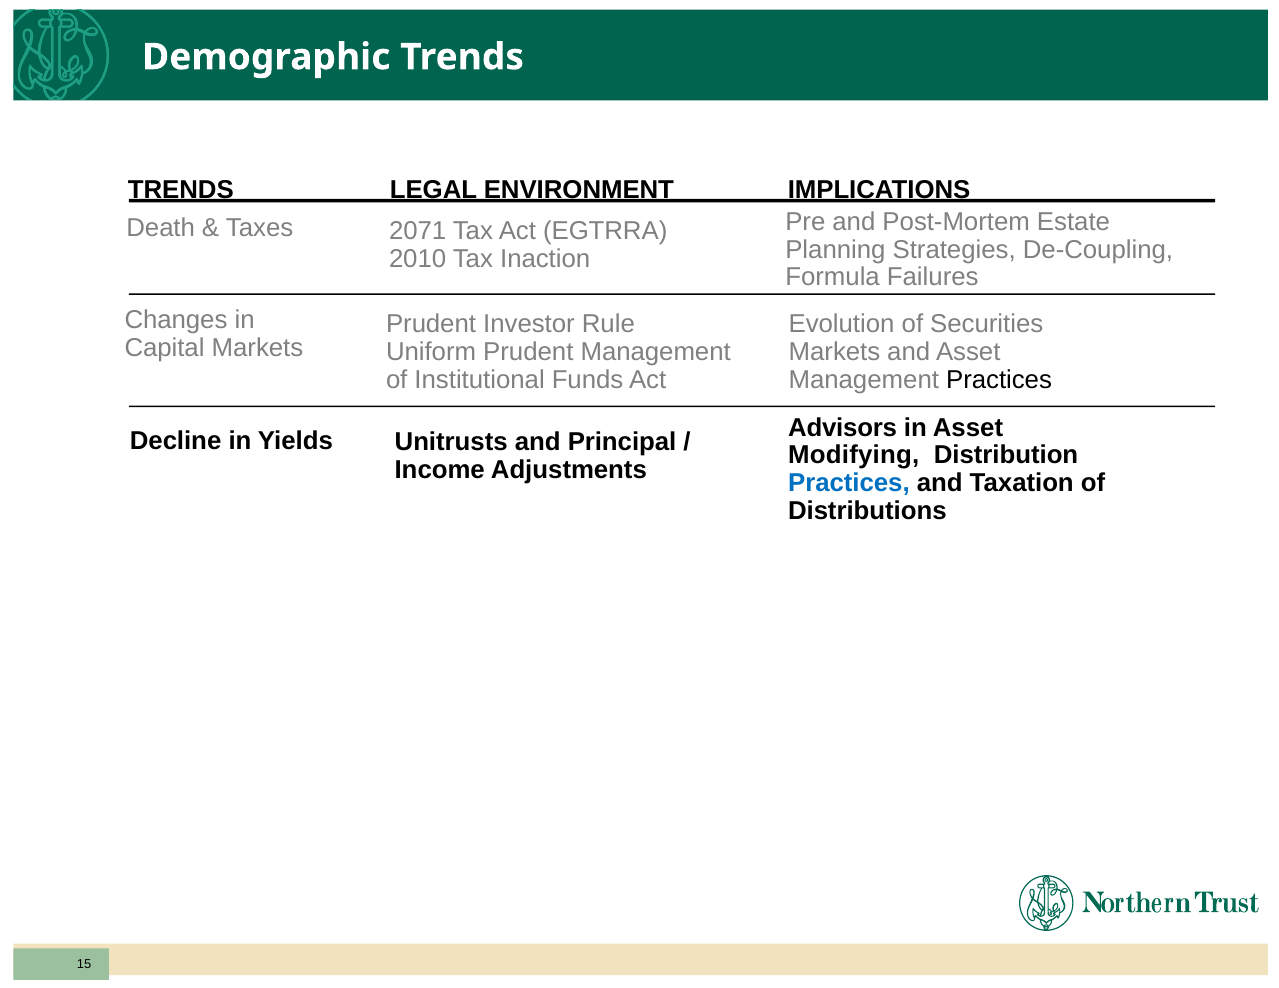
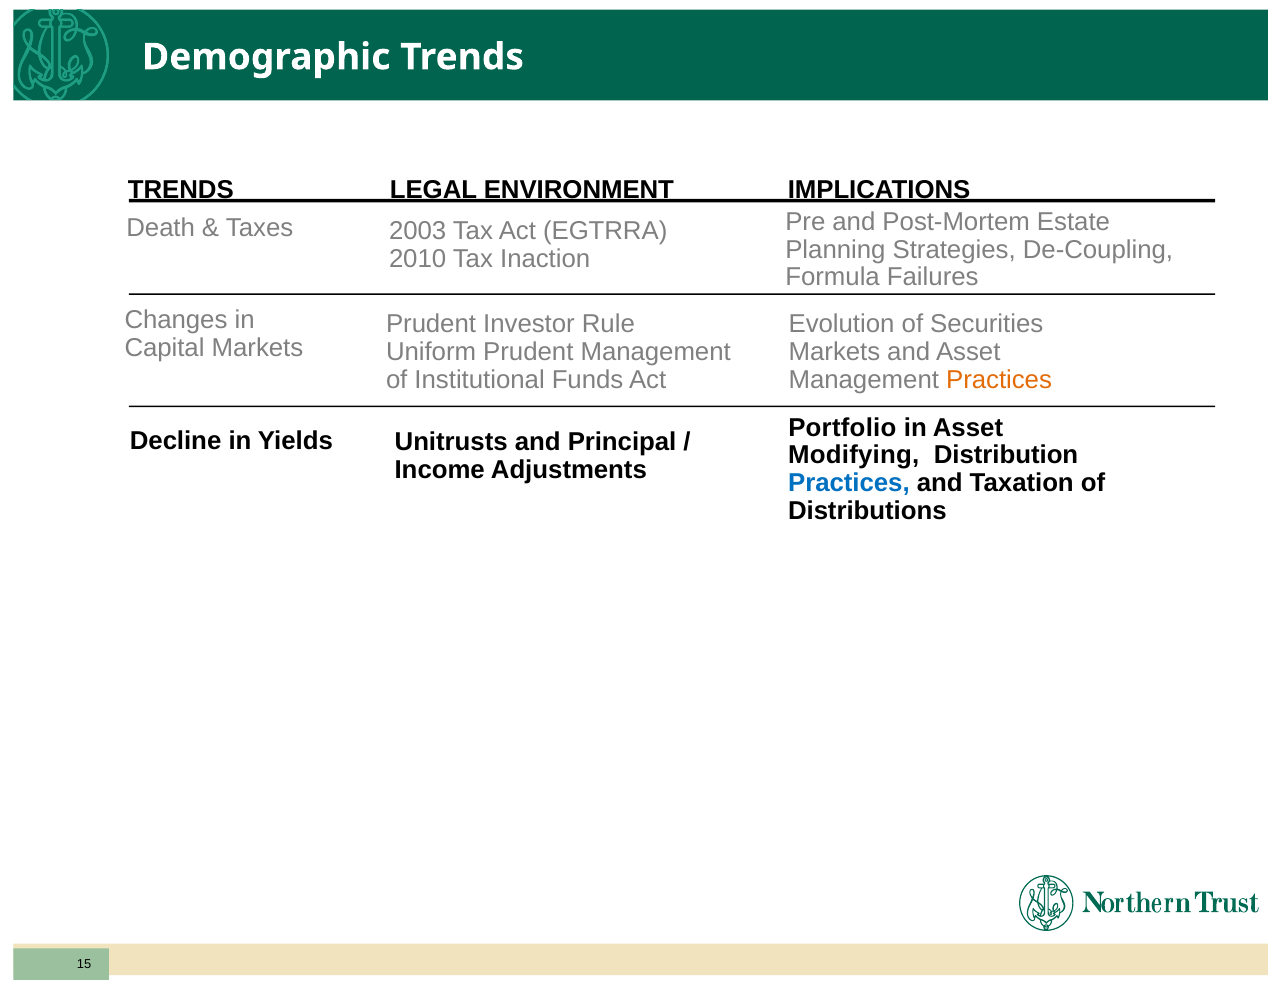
2071: 2071 -> 2003
Practices at (999, 380) colour: black -> orange
Advisors: Advisors -> Portfolio
